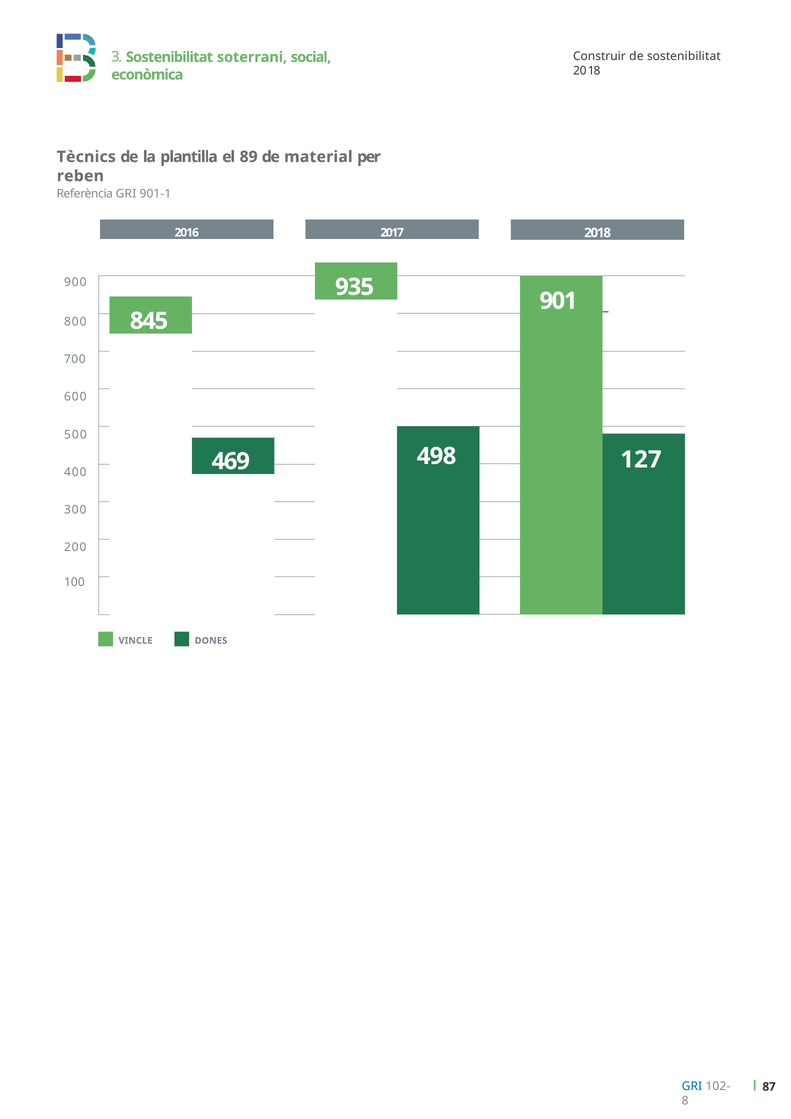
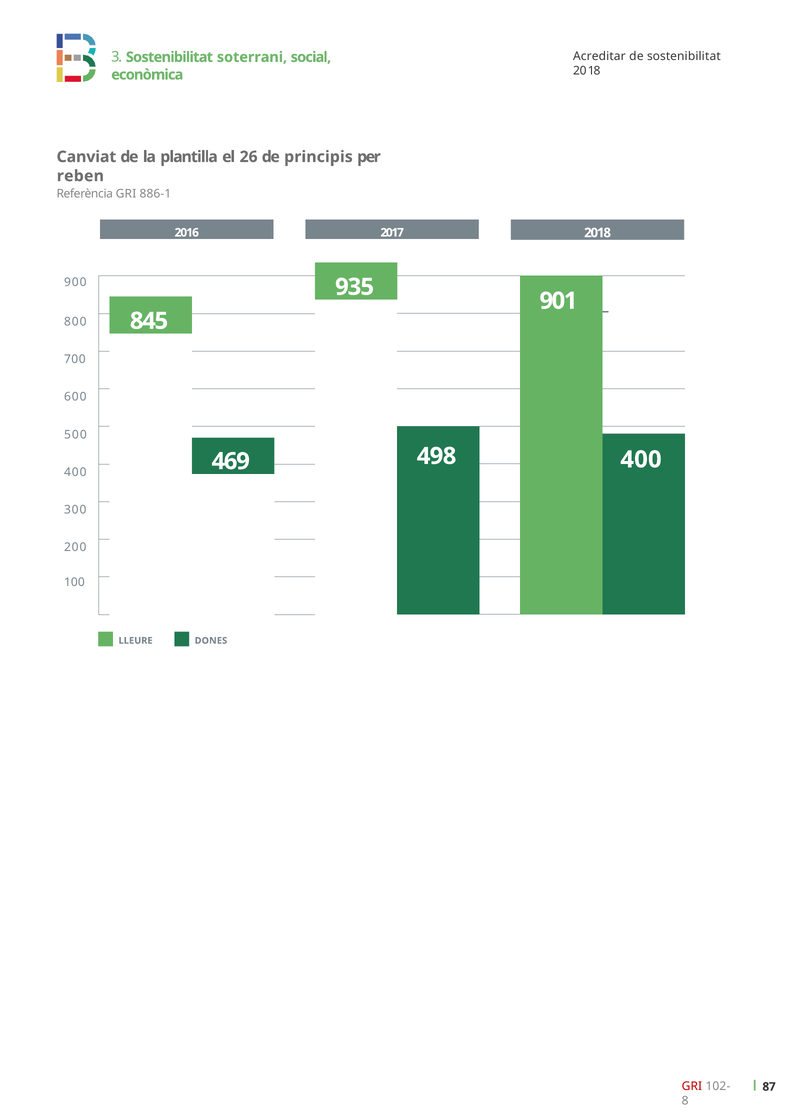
Construir: Construir -> Acreditar
Tècnics: Tècnics -> Canviat
89: 89 -> 26
material: material -> principis
901-1: 901-1 -> 886-1
498 127: 127 -> 400
VINCLE: VINCLE -> LLEURE
GRI at (692, 1087) colour: blue -> red
